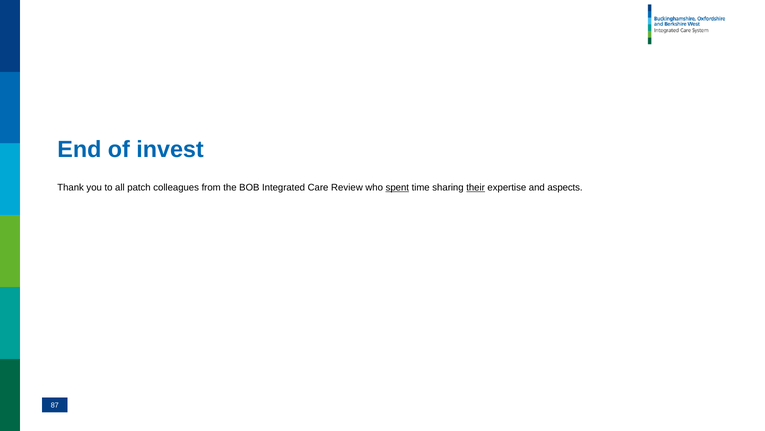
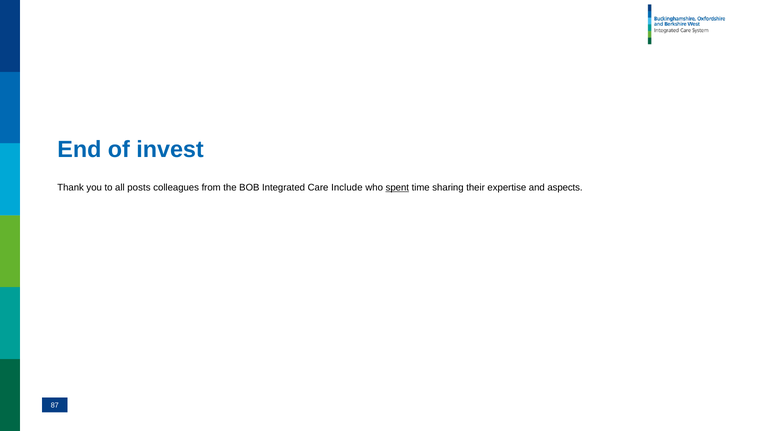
patch: patch -> posts
Review: Review -> Include
their underline: present -> none
